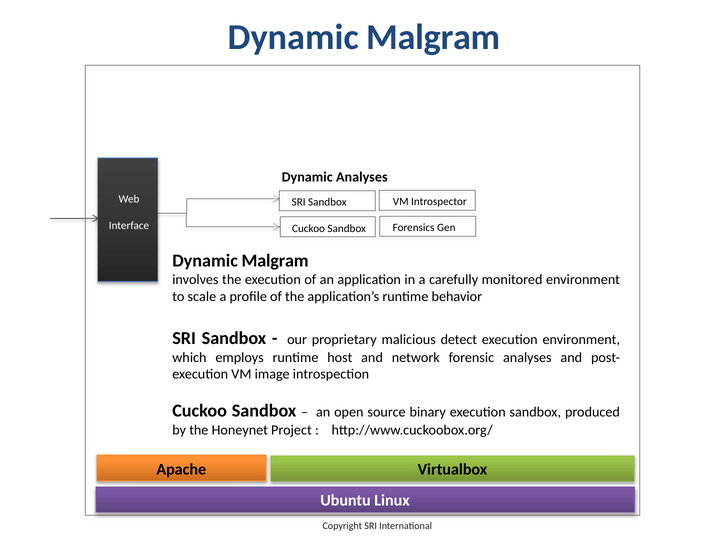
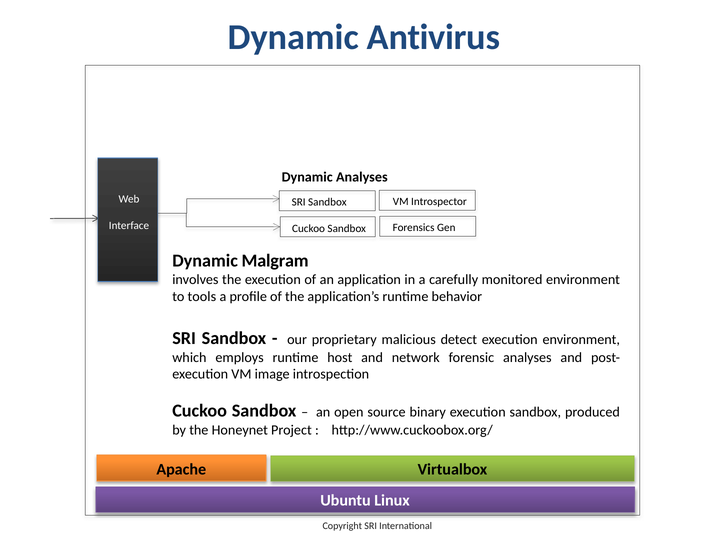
Malgram at (433, 37): Malgram -> Antivirus
scale: scale -> tools
